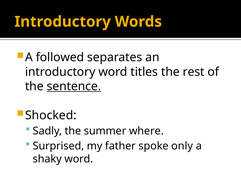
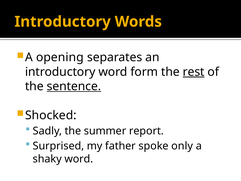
followed: followed -> opening
titles: titles -> form
rest underline: none -> present
where: where -> report
